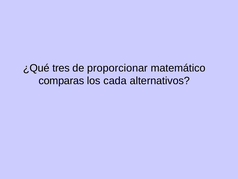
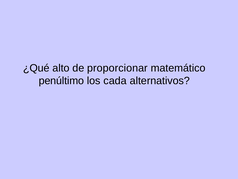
tres: tres -> alto
comparas: comparas -> penúltimo
